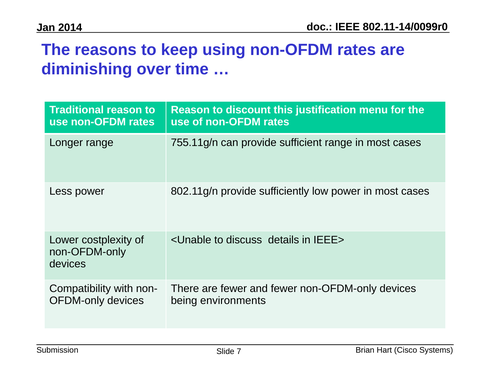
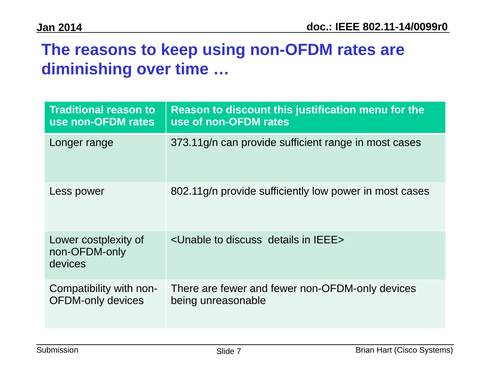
755.11g/n: 755.11g/n -> 373.11g/n
environments: environments -> unreasonable
